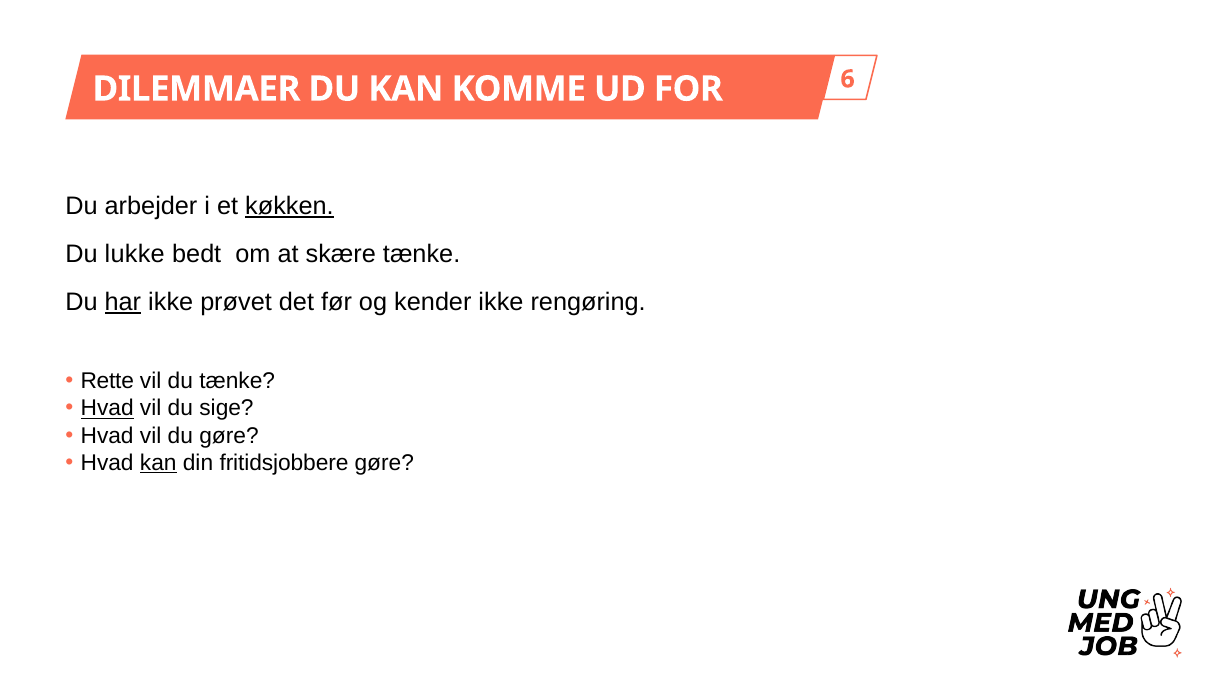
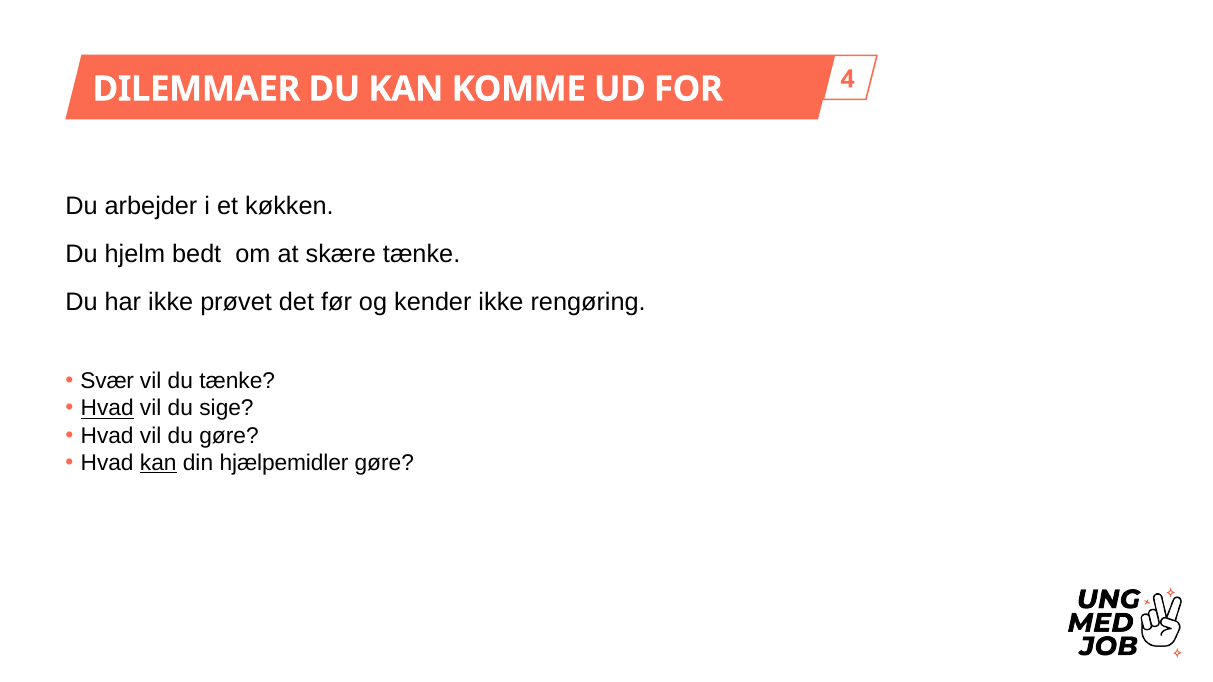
FOR 6: 6 -> 4
køkken underline: present -> none
lukke: lukke -> hjelm
har underline: present -> none
Rette: Rette -> Svær
fritidsjobbere: fritidsjobbere -> hjælpemidler
